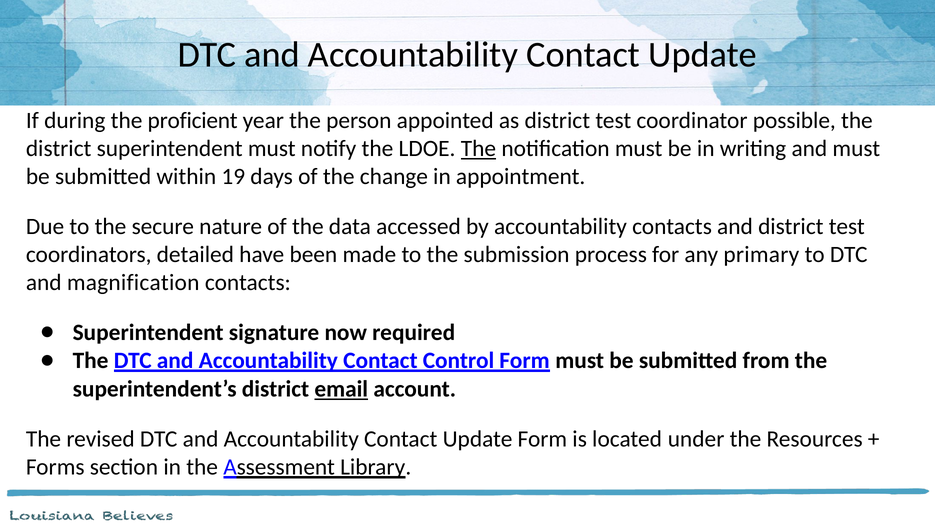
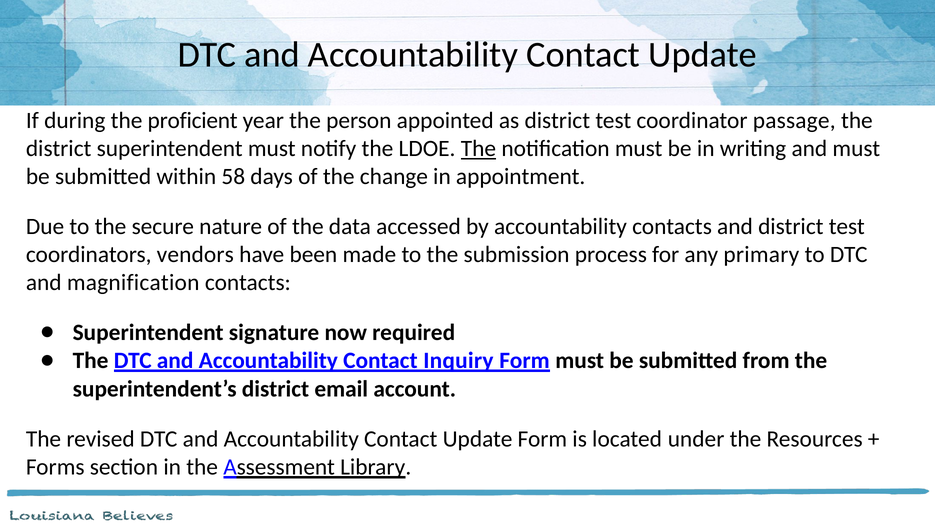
possible: possible -> passage
19: 19 -> 58
detailed: detailed -> vendors
Control: Control -> Inquiry
email underline: present -> none
